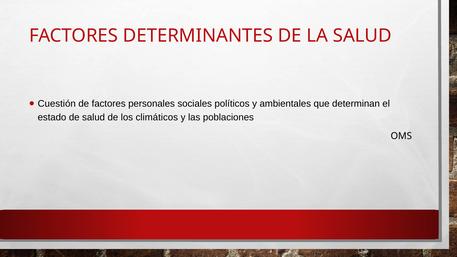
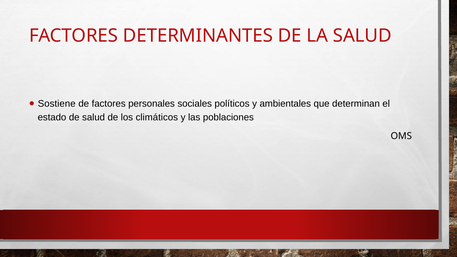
Cuestión: Cuestión -> Sostiene
